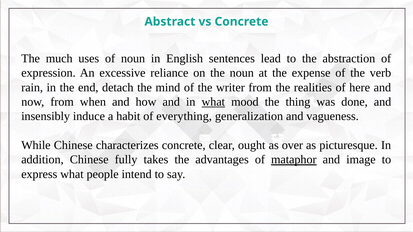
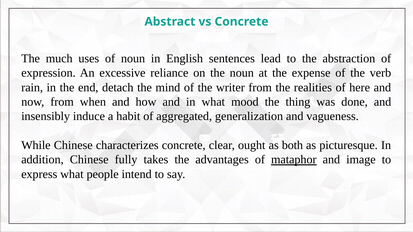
what at (213, 102) underline: present -> none
everything: everything -> aggregated
over: over -> both
